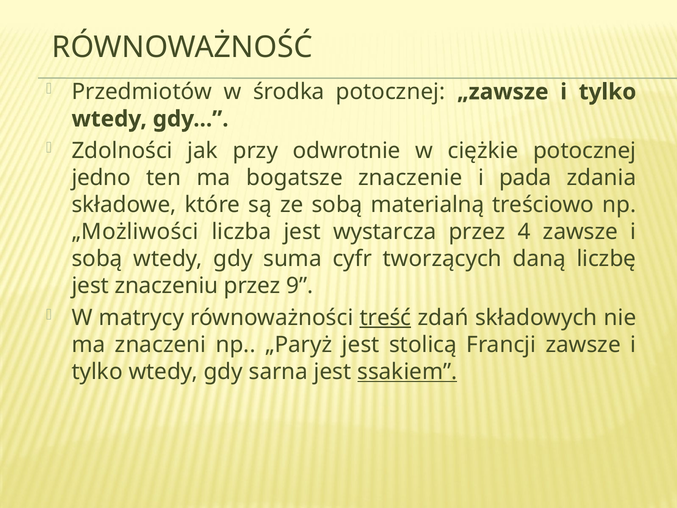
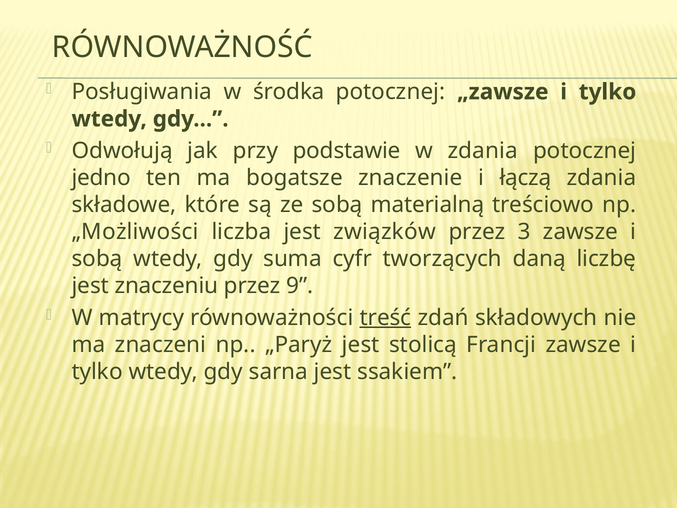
Przedmiotów: Przedmiotów -> Posługiwania
Zdolności: Zdolności -> Odwołują
odwrotnie: odwrotnie -> podstawie
w ciężkie: ciężkie -> zdania
pada: pada -> łączą
wystarcza: wystarcza -> związków
4: 4 -> 3
ssakiem underline: present -> none
